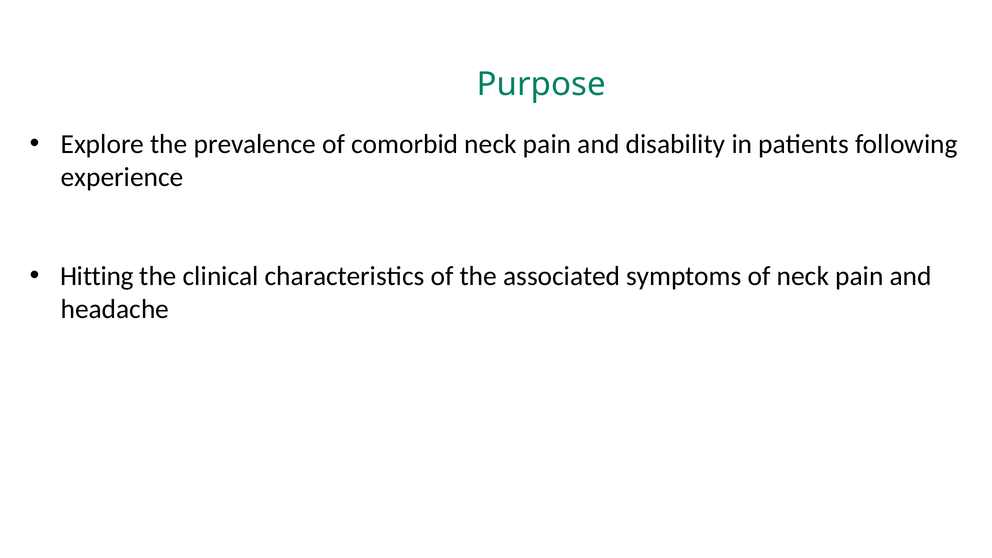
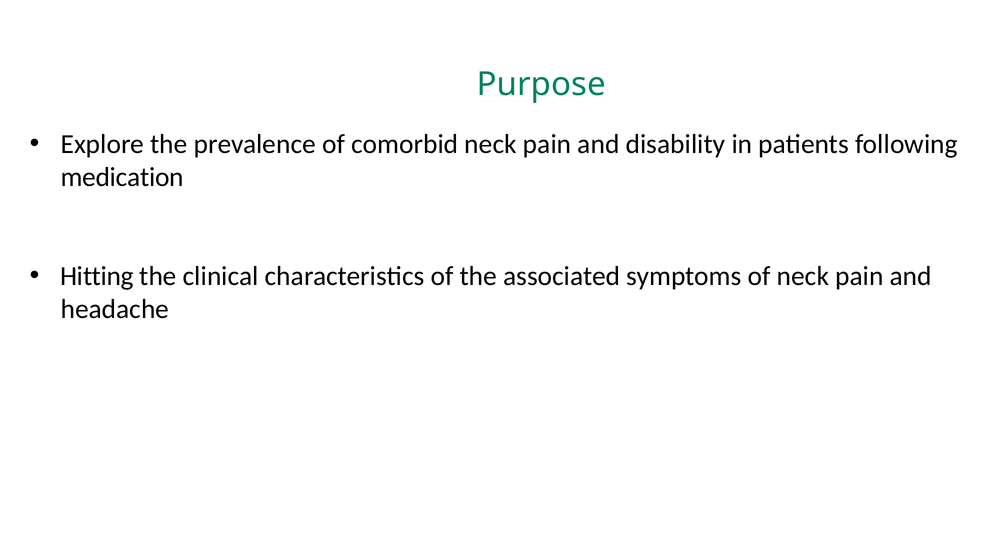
experience: experience -> medication
